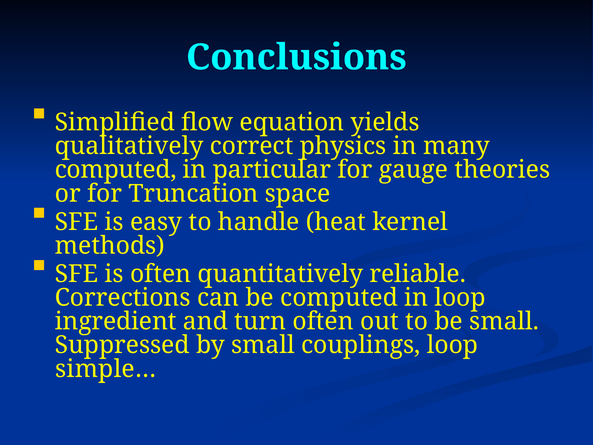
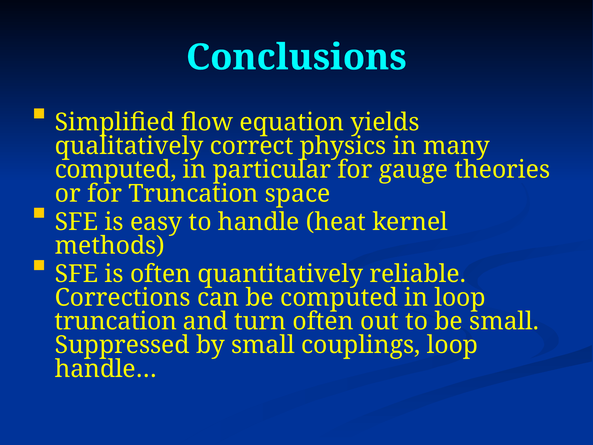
ingredient at (116, 321): ingredient -> truncation
simple…: simple… -> handle…
